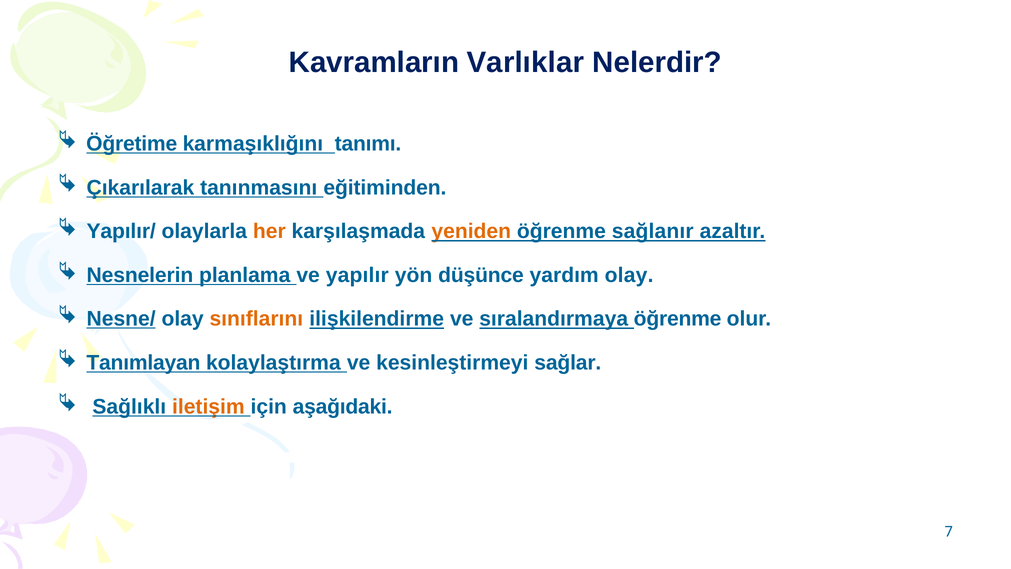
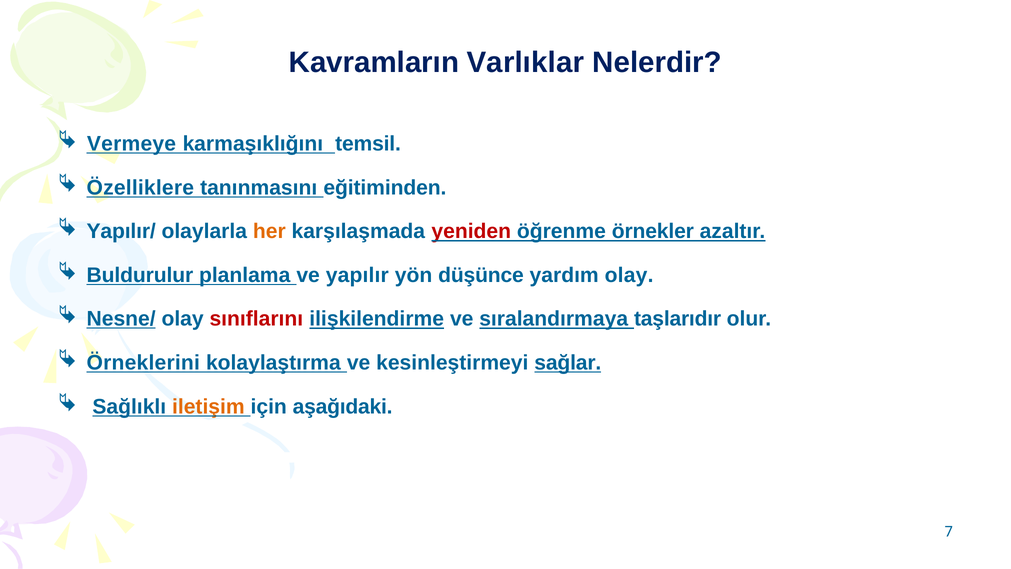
Öğretime: Öğretime -> Vermeye
tanımı: tanımı -> temsil
Çıkarılarak: Çıkarılarak -> Özelliklere
yeniden colour: orange -> red
sağlanır: sağlanır -> örnekler
Nesnelerin: Nesnelerin -> Buldurulur
sınıflarını colour: orange -> red
sıralandırmaya öğrenme: öğrenme -> taşlarıdır
Tanımlayan: Tanımlayan -> Örneklerini
sağlar underline: none -> present
